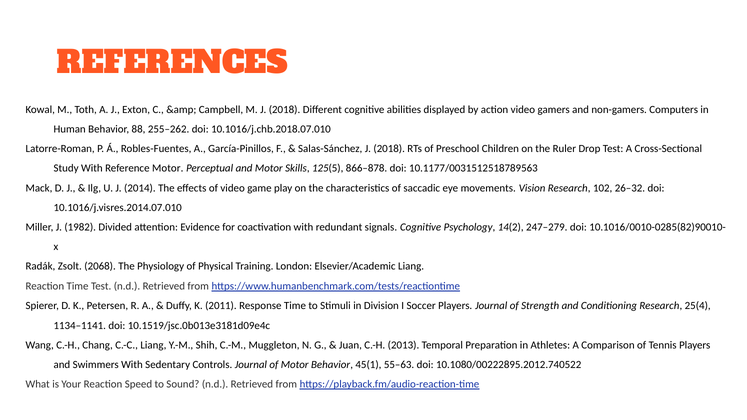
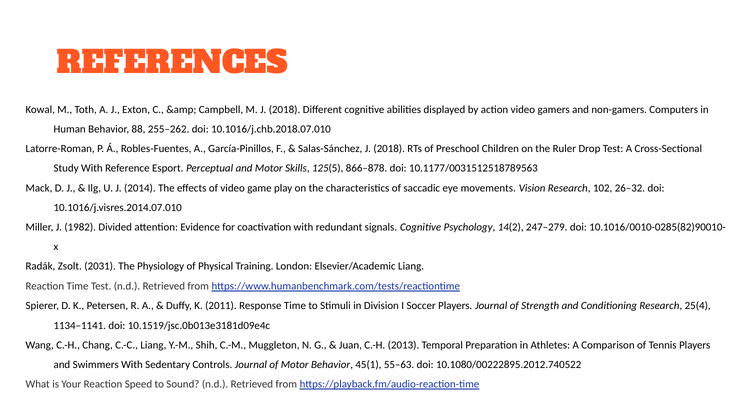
Reference Motor: Motor -> Esport
2068: 2068 -> 2031
